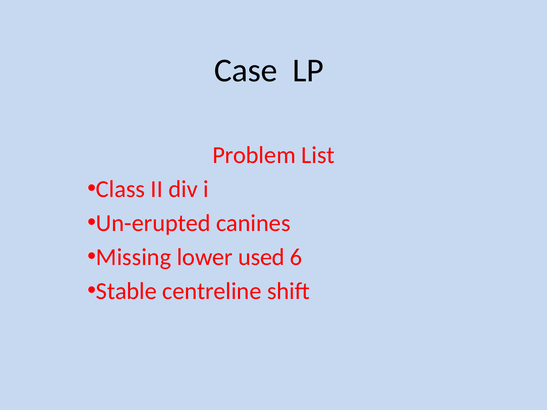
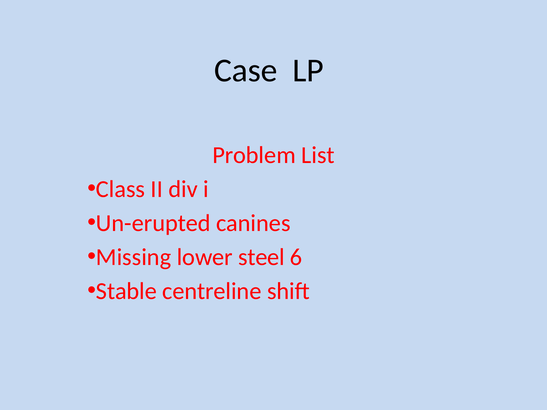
used: used -> steel
